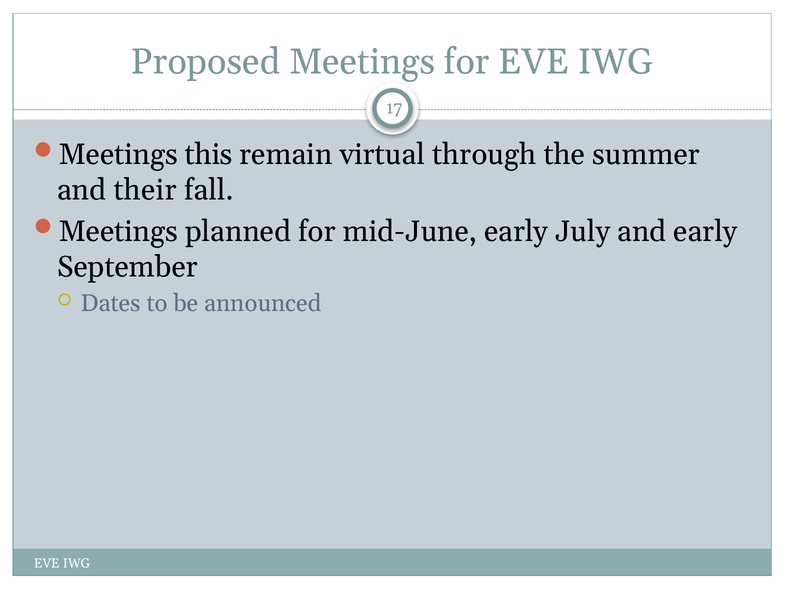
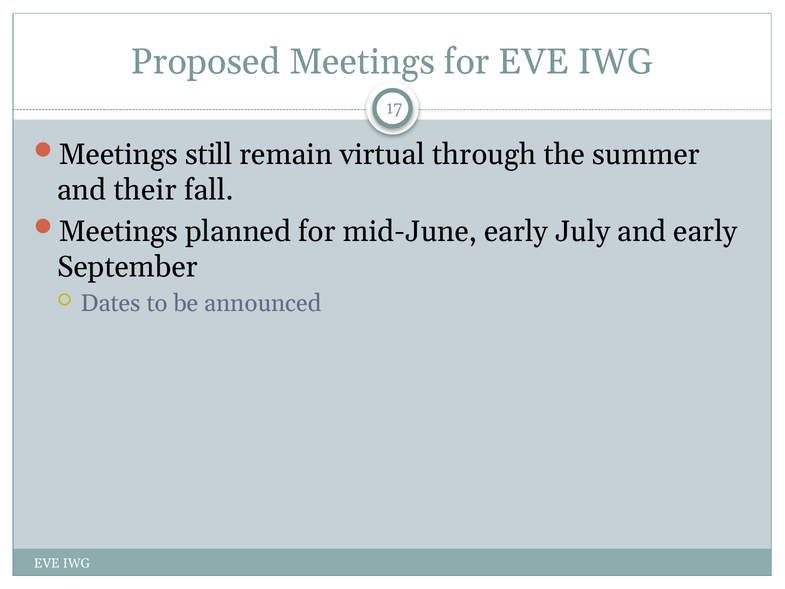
this: this -> still
